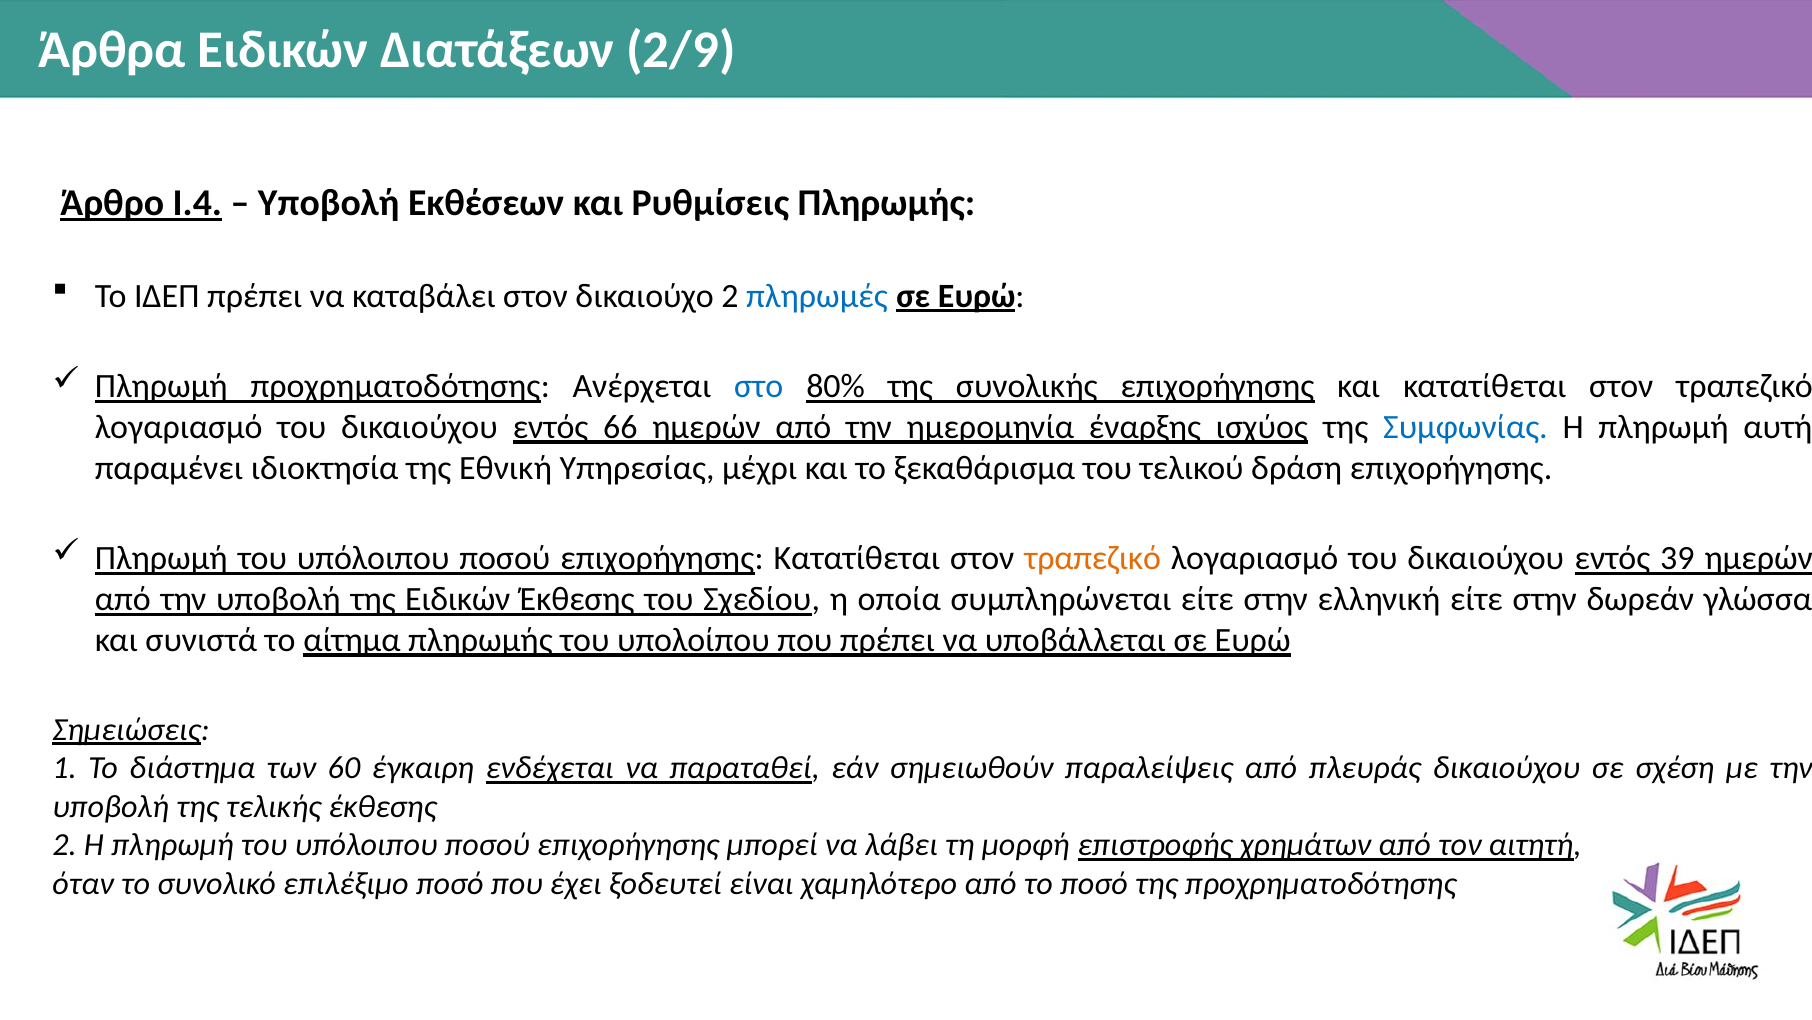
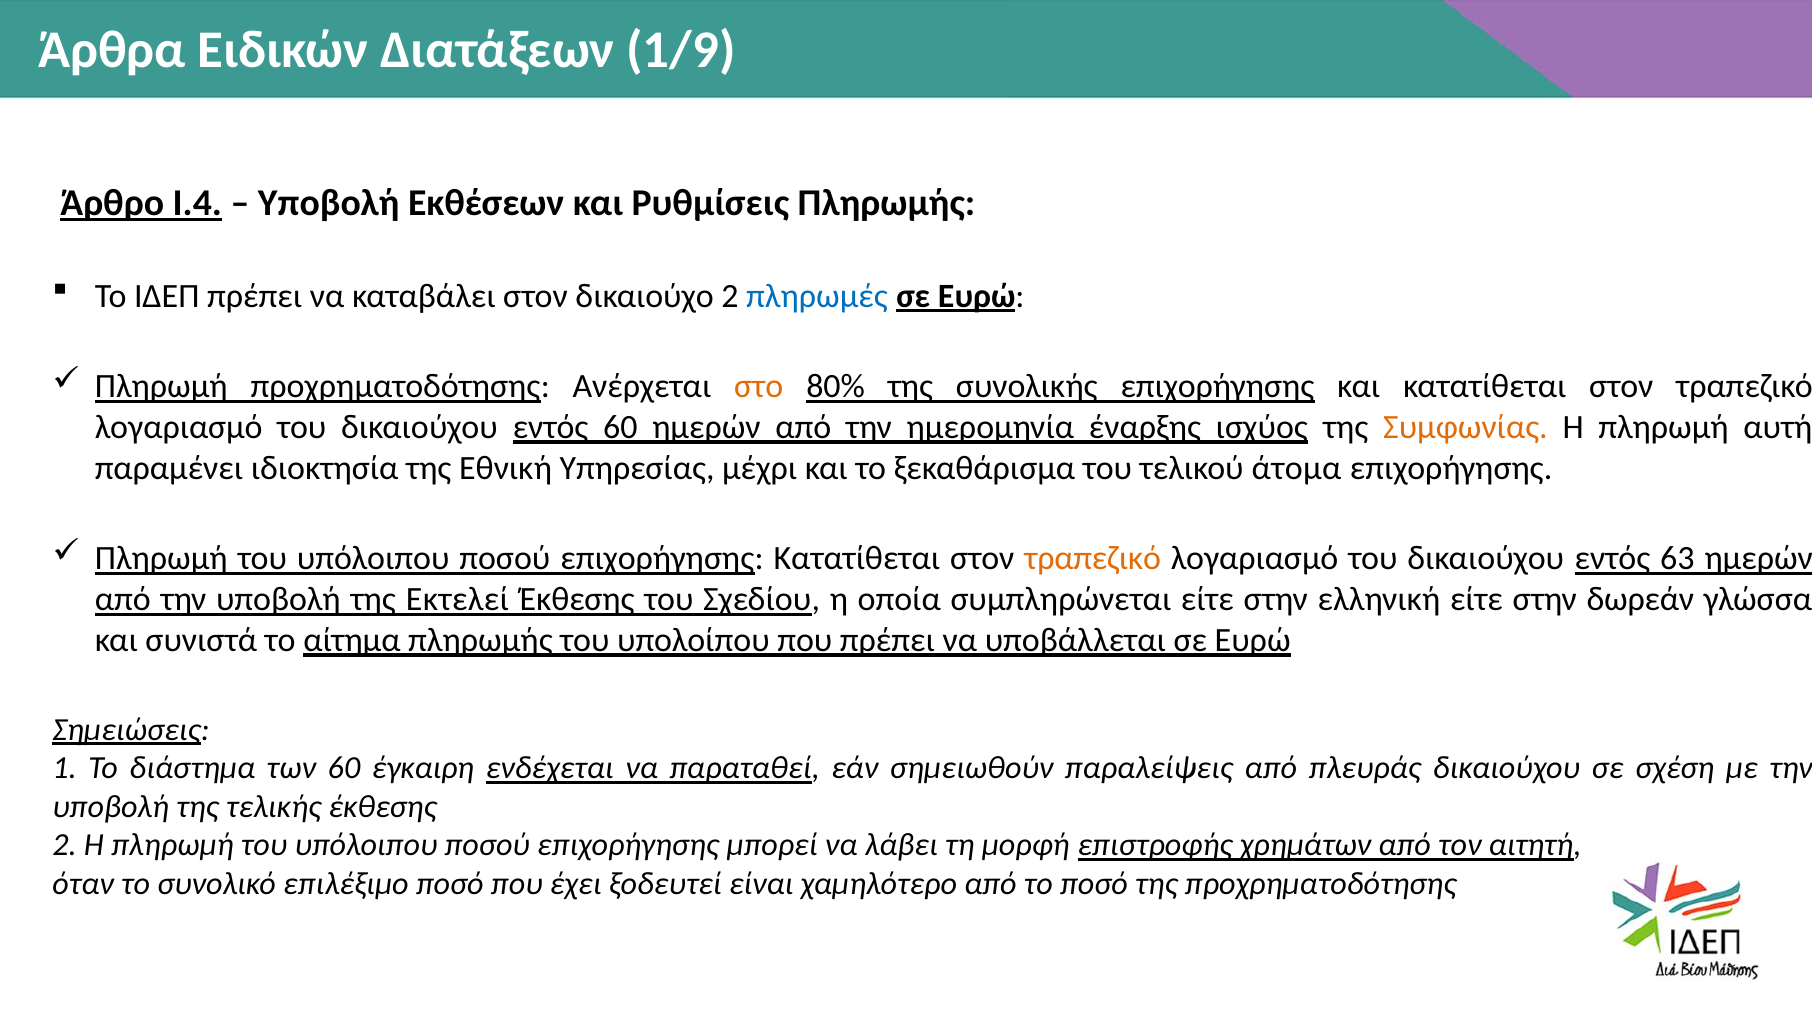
2/9: 2/9 -> 1/9
στο colour: blue -> orange
εντός 66: 66 -> 60
Συμφωνίας colour: blue -> orange
δράση: δράση -> άτομα
39: 39 -> 63
της Ειδικών: Ειδικών -> Εκτελεί
